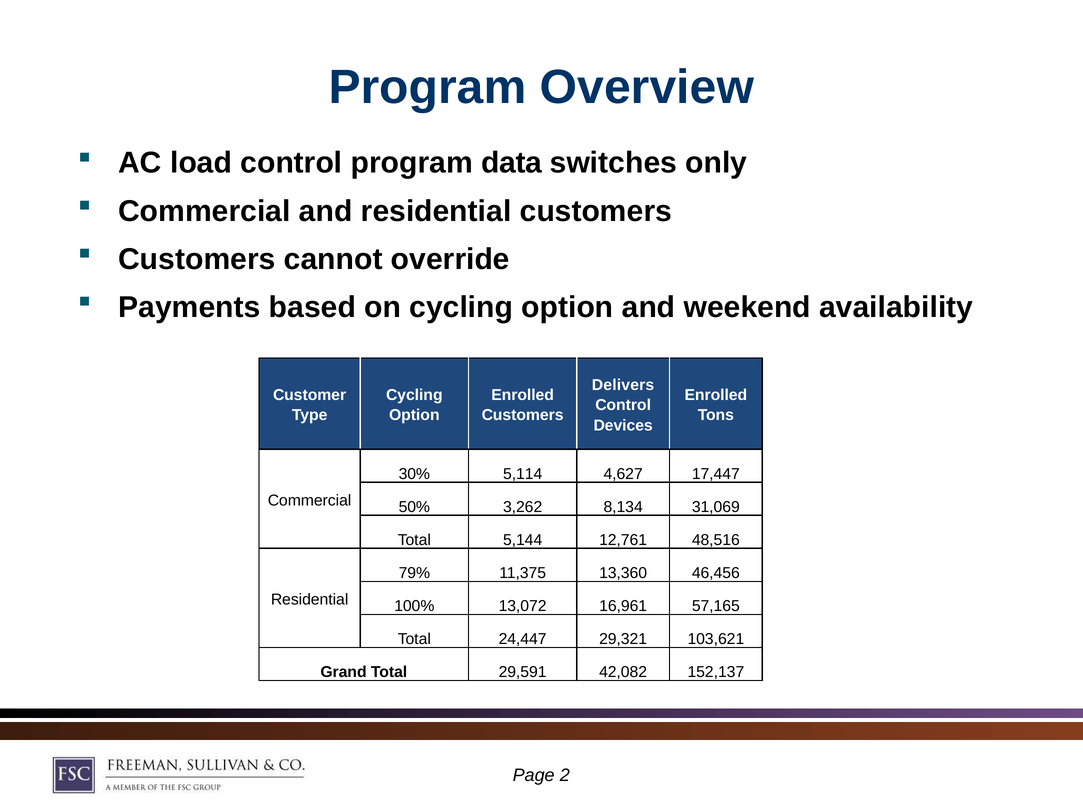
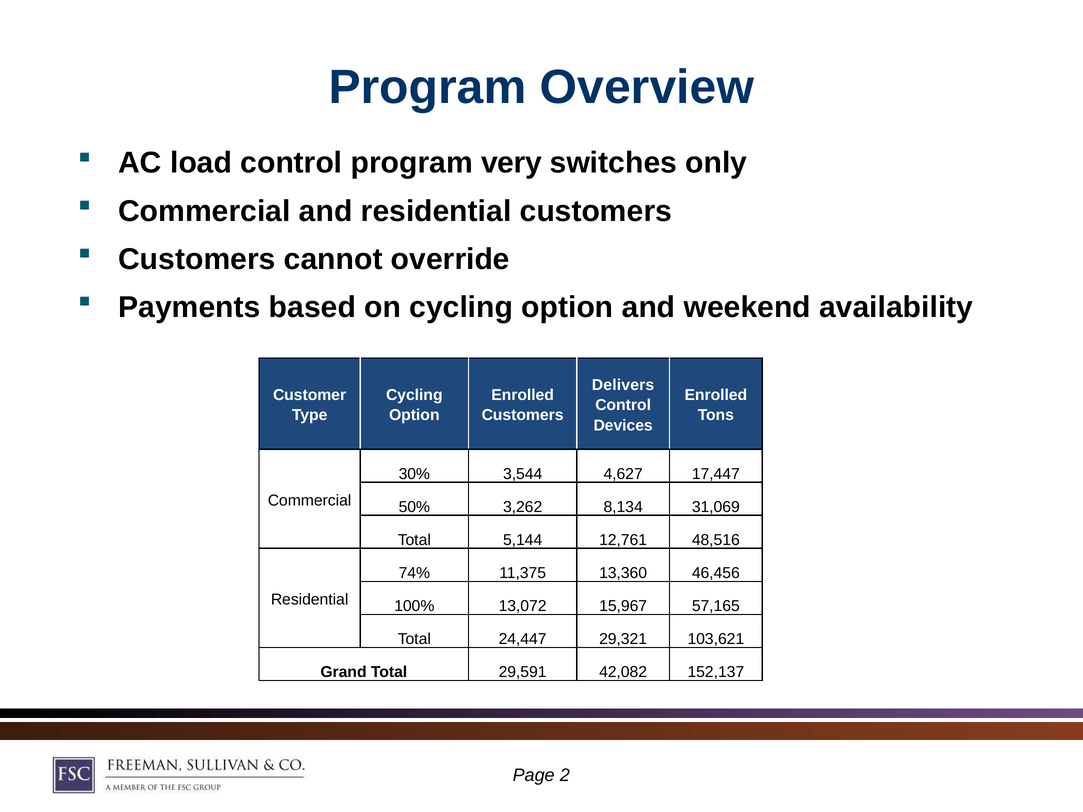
data: data -> very
5,114: 5,114 -> 3,544
79%: 79% -> 74%
16,961: 16,961 -> 15,967
